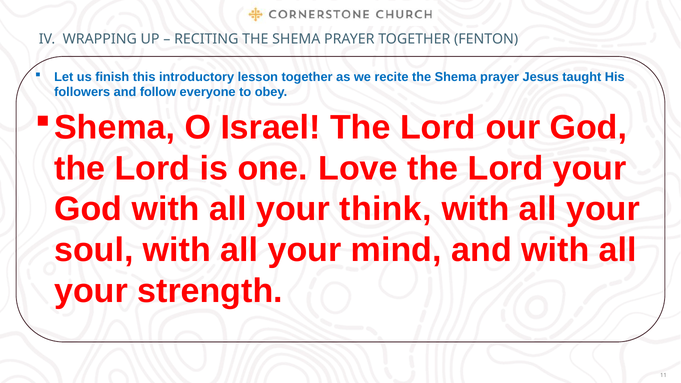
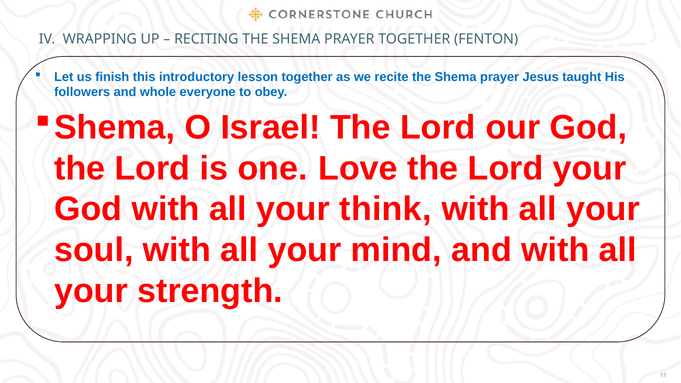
follow: follow -> whole
